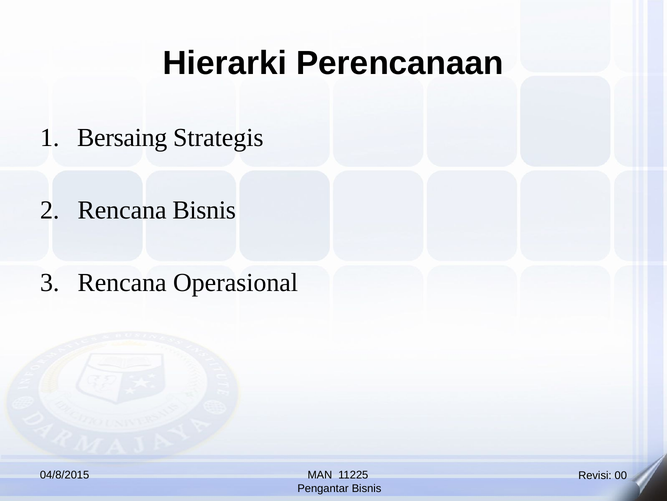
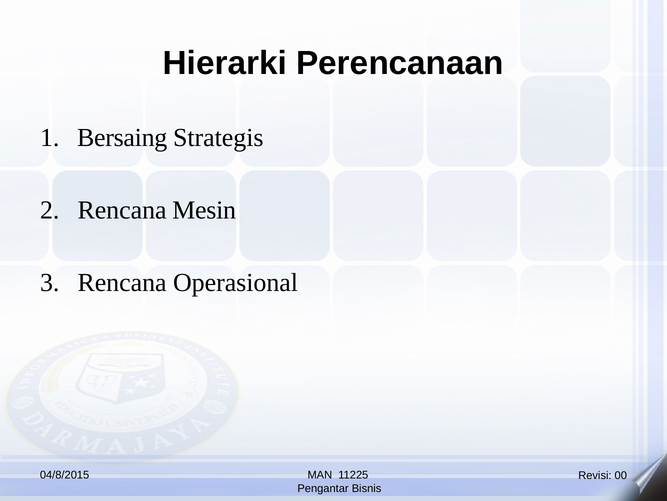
Rencana Bisnis: Bisnis -> Mesin
